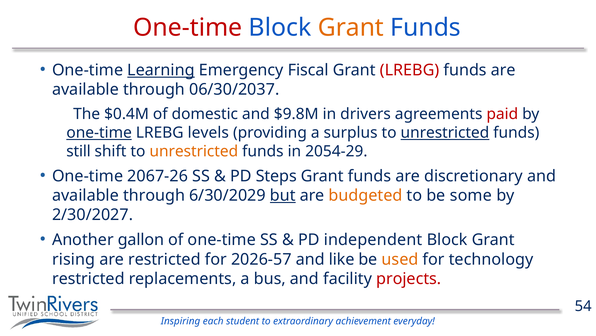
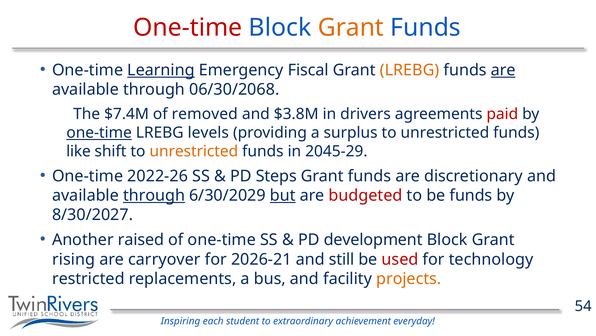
LREBG at (410, 70) colour: red -> orange
are at (503, 70) underline: none -> present
06/30/2037: 06/30/2037 -> 06/30/2068
$0.4M: $0.4M -> $7.4M
domestic: domestic -> removed
$9.8M: $9.8M -> $3.8M
unrestricted at (445, 133) underline: present -> none
still: still -> like
2054-29: 2054-29 -> 2045-29
2067-26: 2067-26 -> 2022-26
through at (154, 195) underline: none -> present
budgeted colour: orange -> red
be some: some -> funds
2/30/2027: 2/30/2027 -> 8/30/2027
gallon: gallon -> raised
independent: independent -> development
are restricted: restricted -> carryover
2026-57: 2026-57 -> 2026-21
like: like -> still
used colour: orange -> red
projects colour: red -> orange
